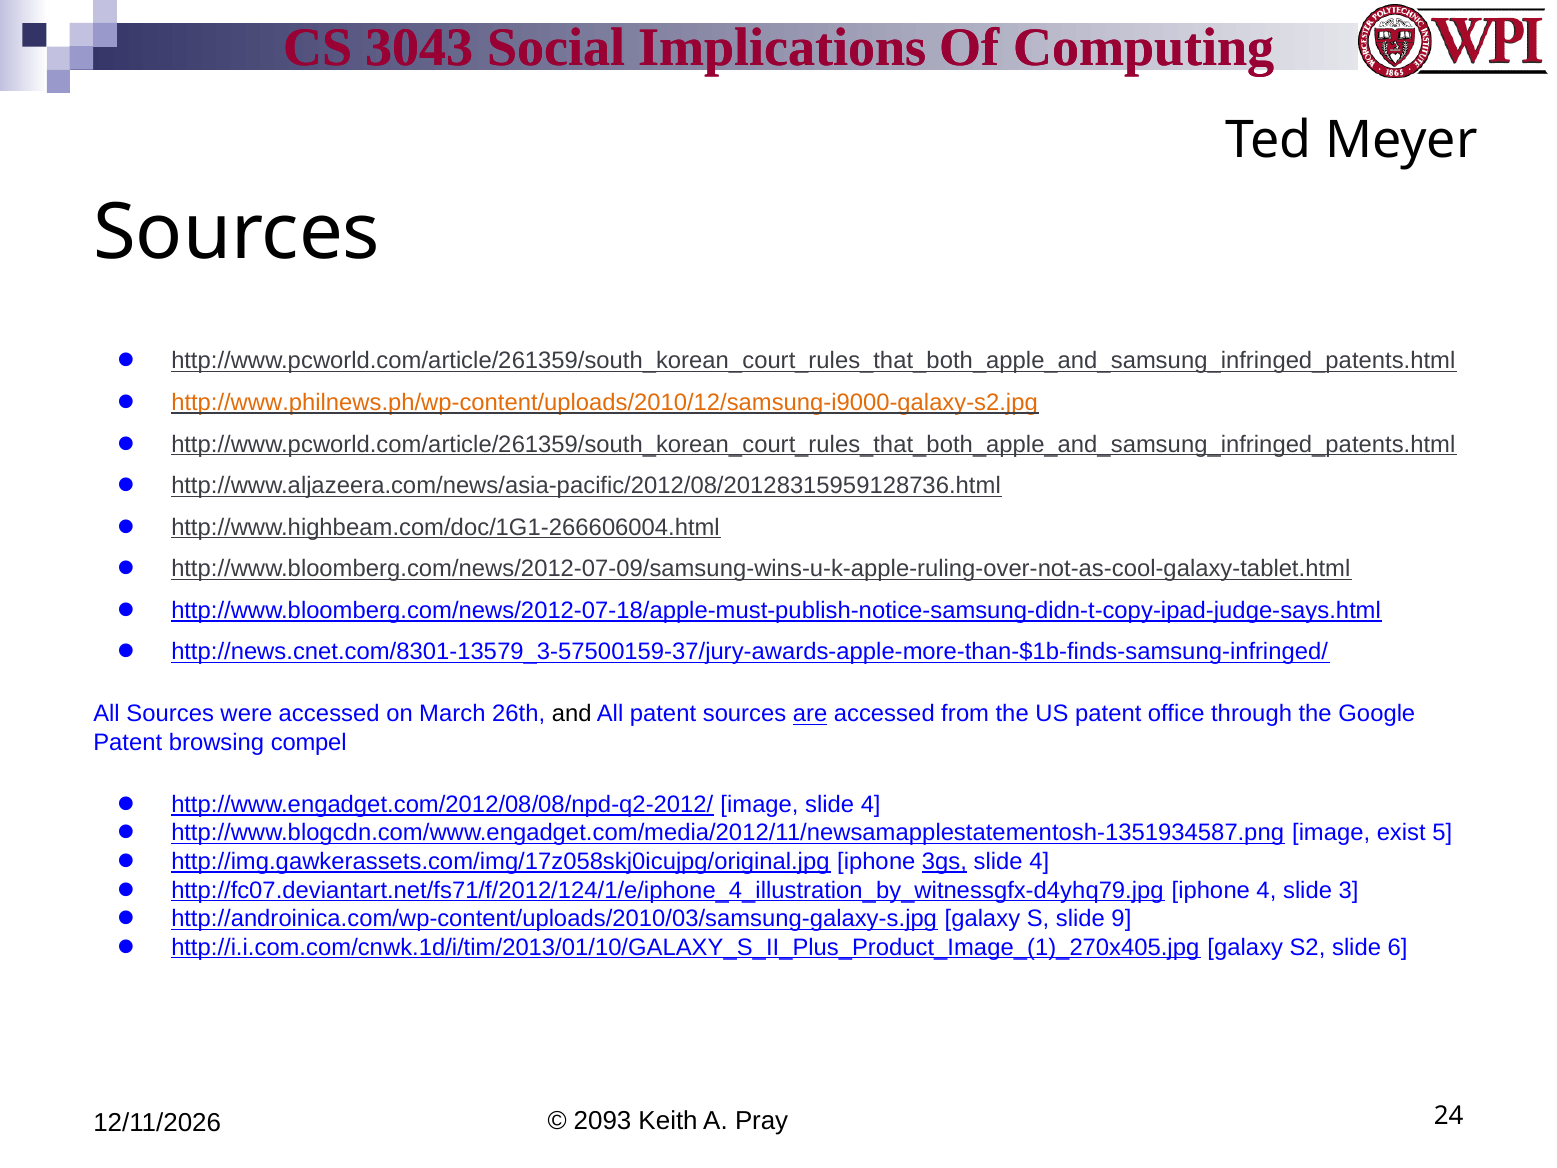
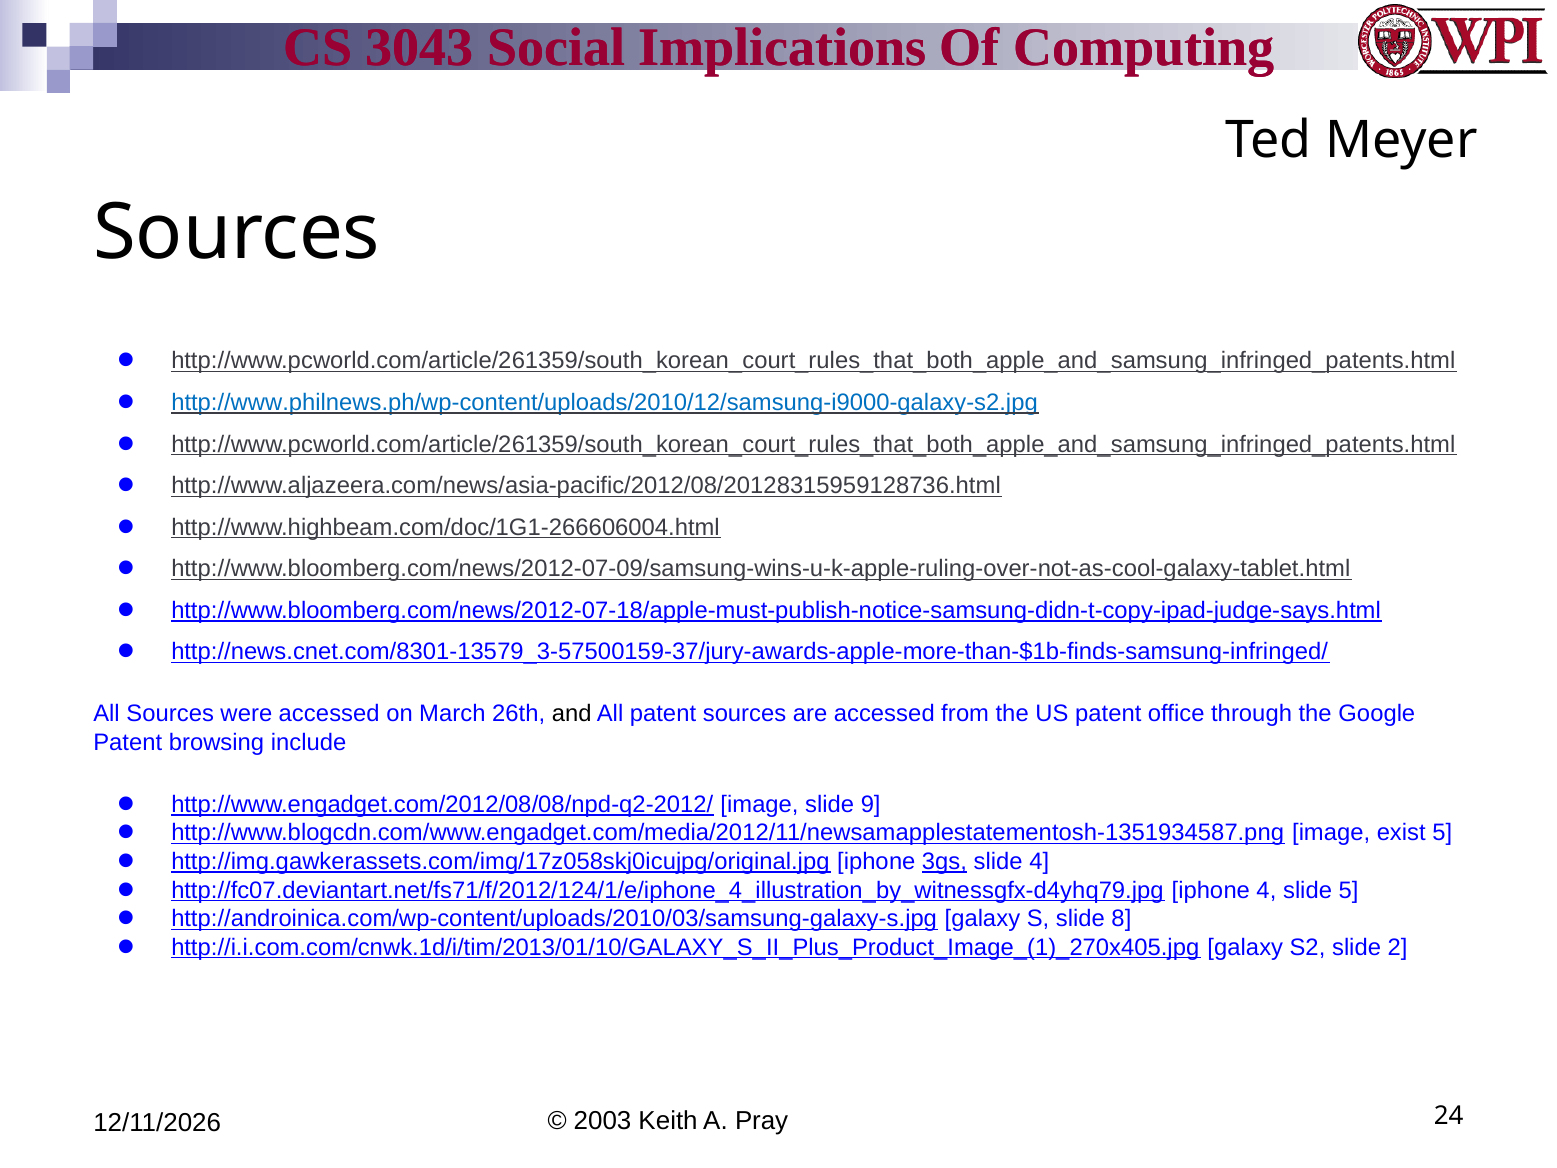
http://www.philnews.ph/wp-content/uploads/2010/12/samsung-i9000-galaxy-s2.jpg colour: orange -> blue
are underline: present -> none
compel: compel -> include
image slide 4: 4 -> 9
slide 3: 3 -> 5
9: 9 -> 8
6: 6 -> 2
2093: 2093 -> 2003
